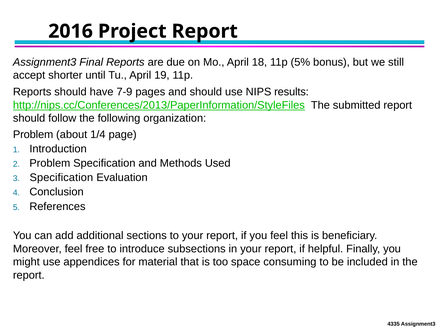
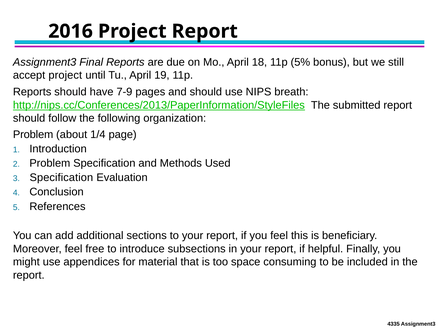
accept shorter: shorter -> project
results: results -> breath
